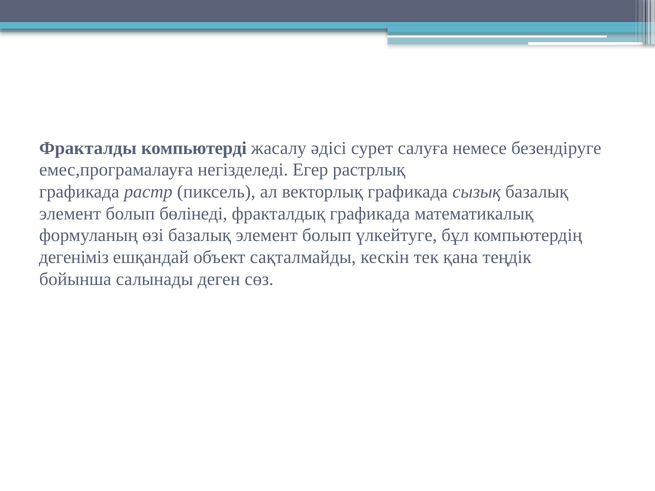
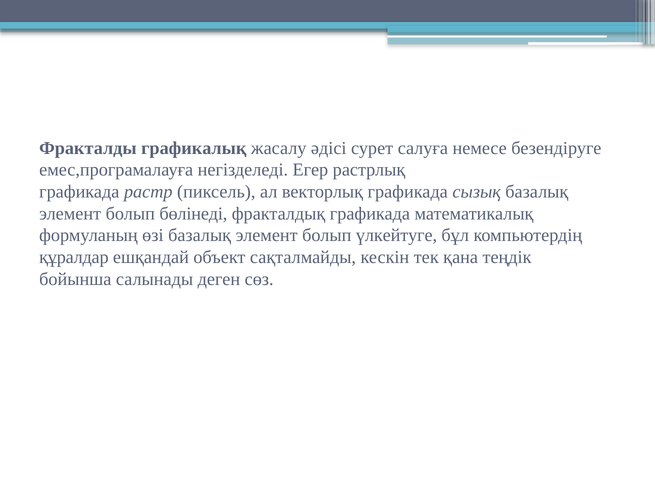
компьютерді: компьютерді -> графикалық
дегеніміз: дегеніміз -> құралдар
